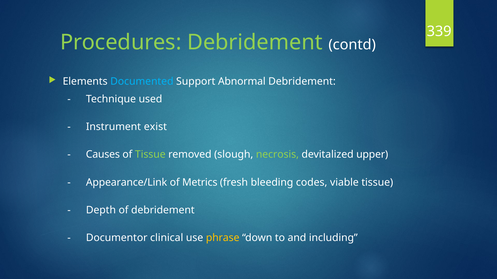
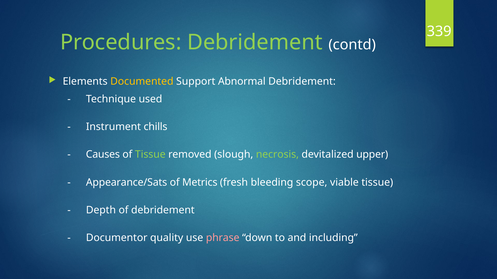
Documented colour: light blue -> yellow
exist: exist -> chills
Appearance/Link: Appearance/Link -> Appearance/Sats
codes: codes -> scope
clinical: clinical -> quality
phrase colour: yellow -> pink
